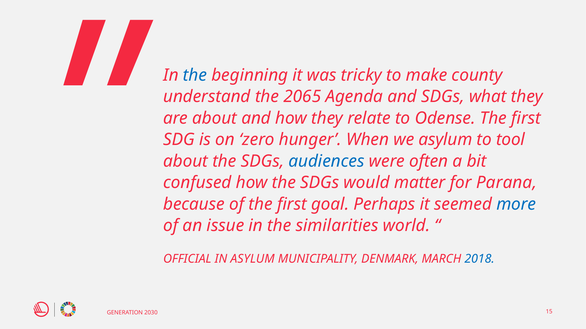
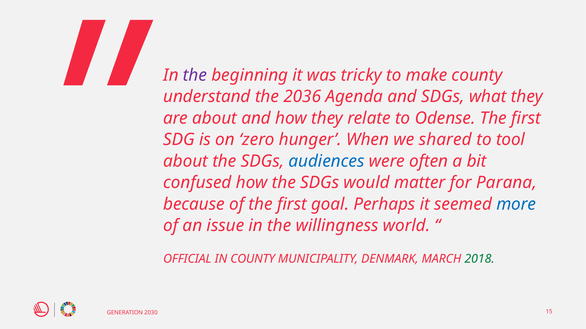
the at (195, 75) colour: blue -> purple
2065: 2065 -> 2036
we asylum: asylum -> shared
similarities: similarities -> willingness
IN ASYLUM: ASYLUM -> COUNTY
2018 colour: blue -> green
